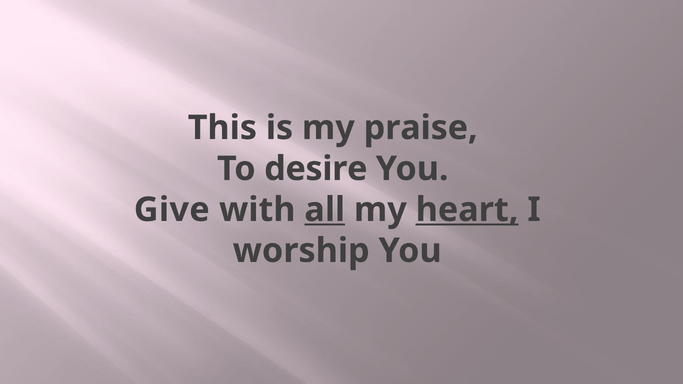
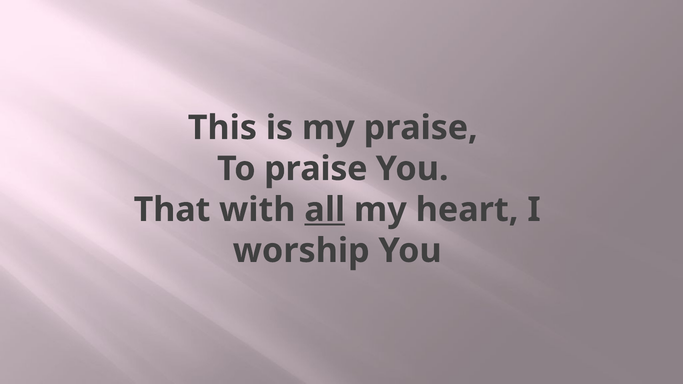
To desire: desire -> praise
Give: Give -> That
heart underline: present -> none
